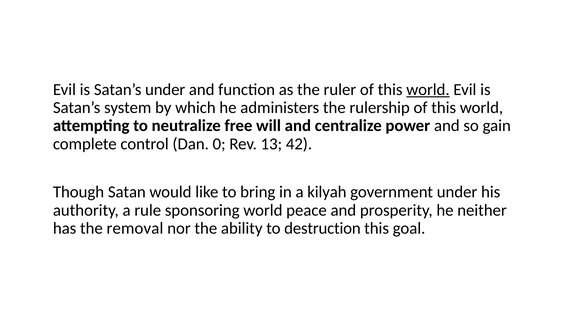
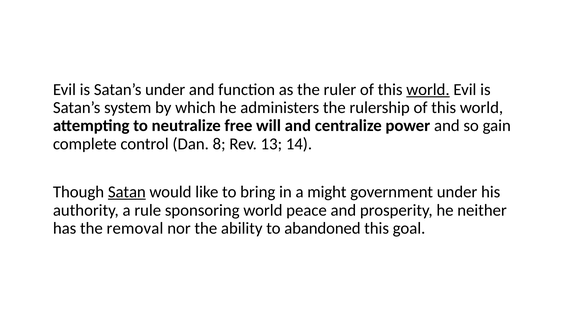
0: 0 -> 8
42: 42 -> 14
Satan underline: none -> present
kilyah: kilyah -> might
destruction: destruction -> abandoned
